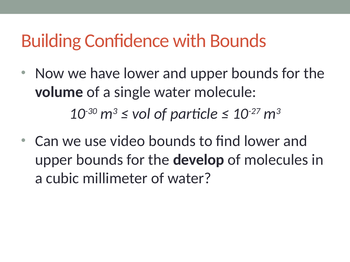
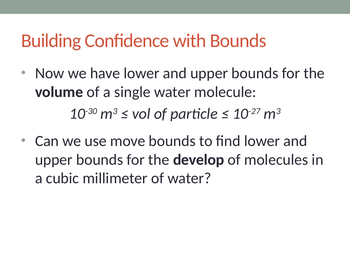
video: video -> move
